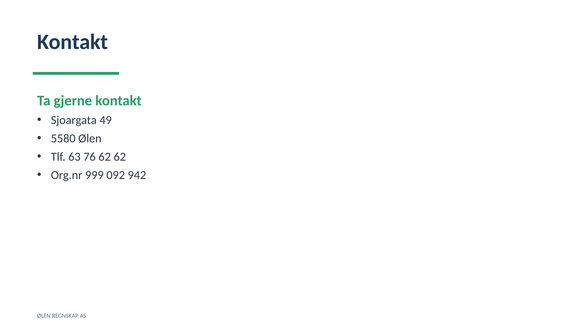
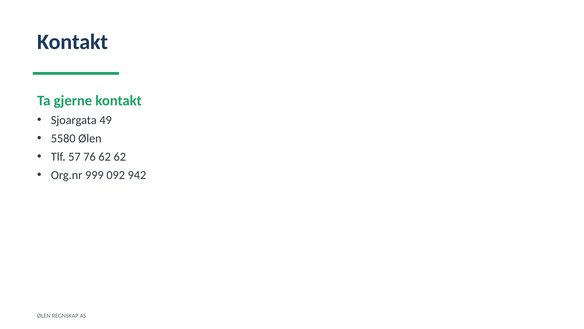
63: 63 -> 57
